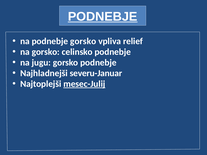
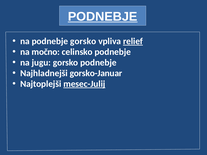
relief underline: none -> present
na gorsko: gorsko -> močno
severu-Januar: severu-Januar -> gorsko-Januar
